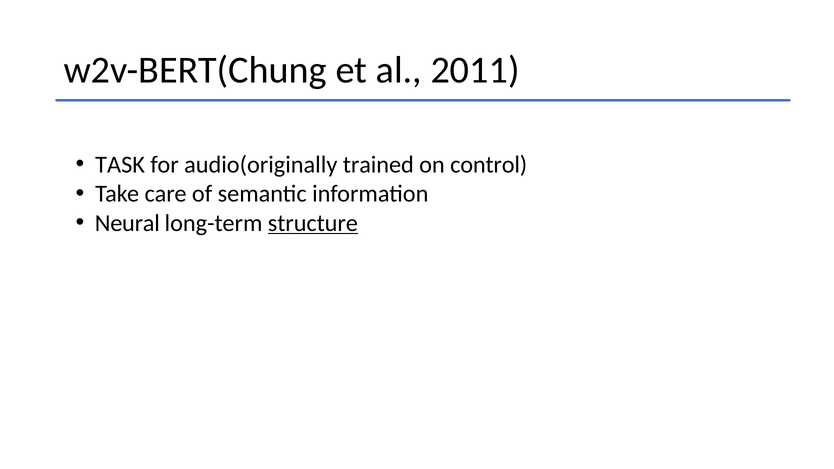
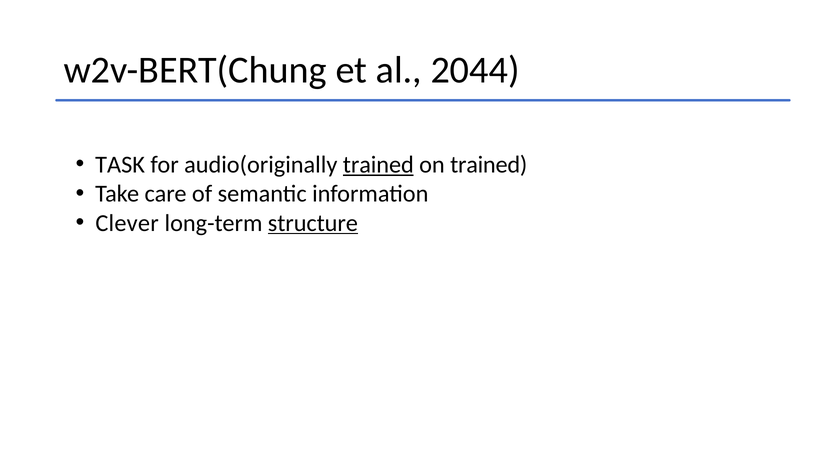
2011: 2011 -> 2044
trained at (378, 165) underline: none -> present
on control: control -> trained
Neural: Neural -> Clever
